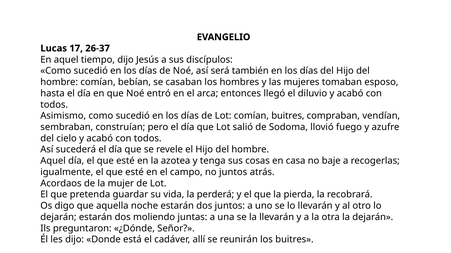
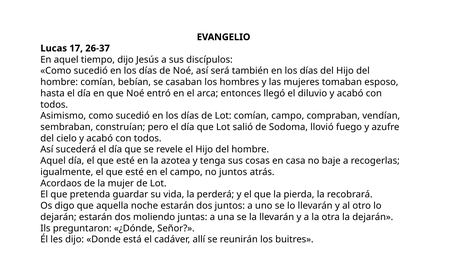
comían buitres: buitres -> campo
